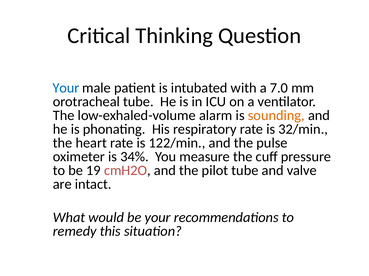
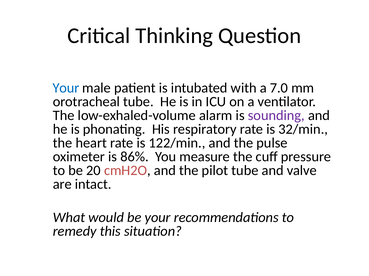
sounding colour: orange -> purple
34%: 34% -> 86%
19: 19 -> 20
